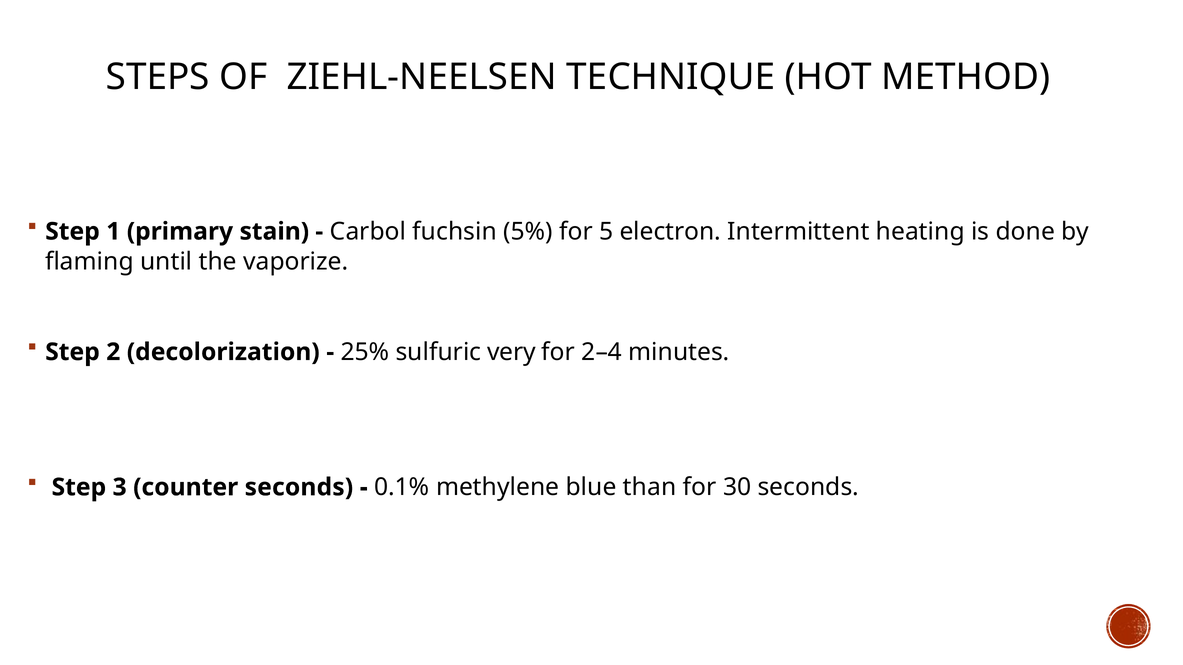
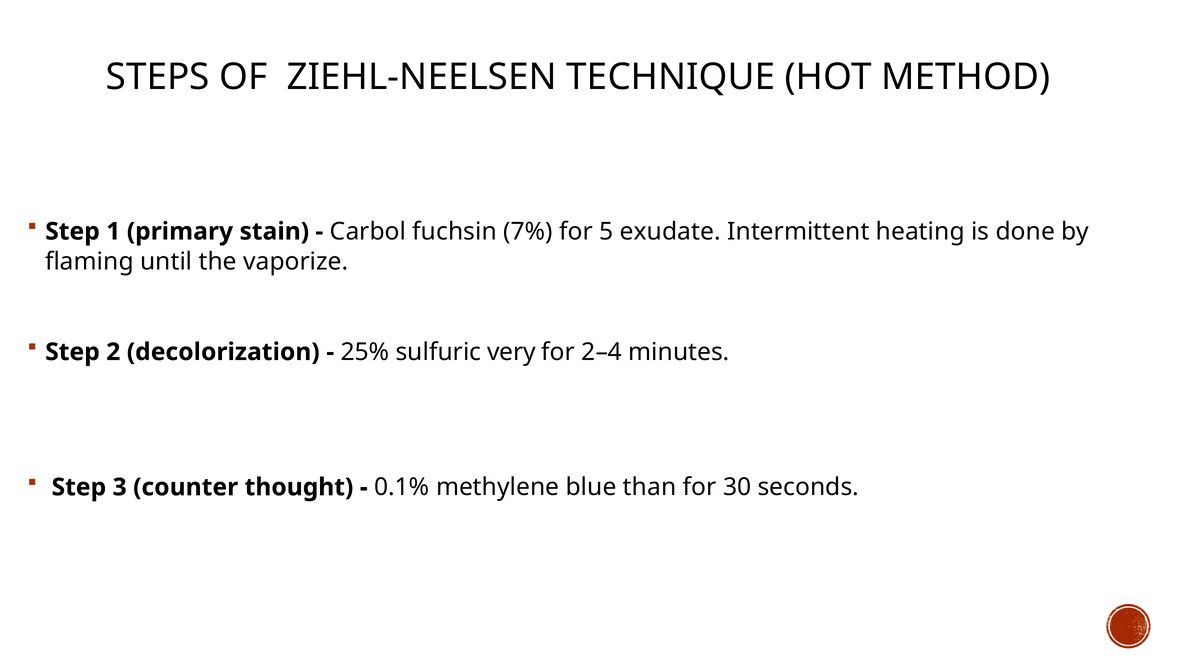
5%: 5% -> 7%
electron: electron -> exudate
counter seconds: seconds -> thought
